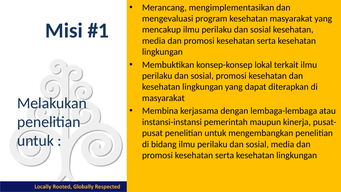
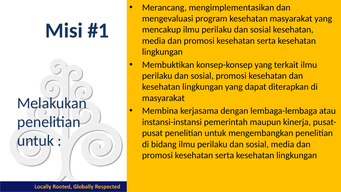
konsep-konsep lokal: lokal -> yang
